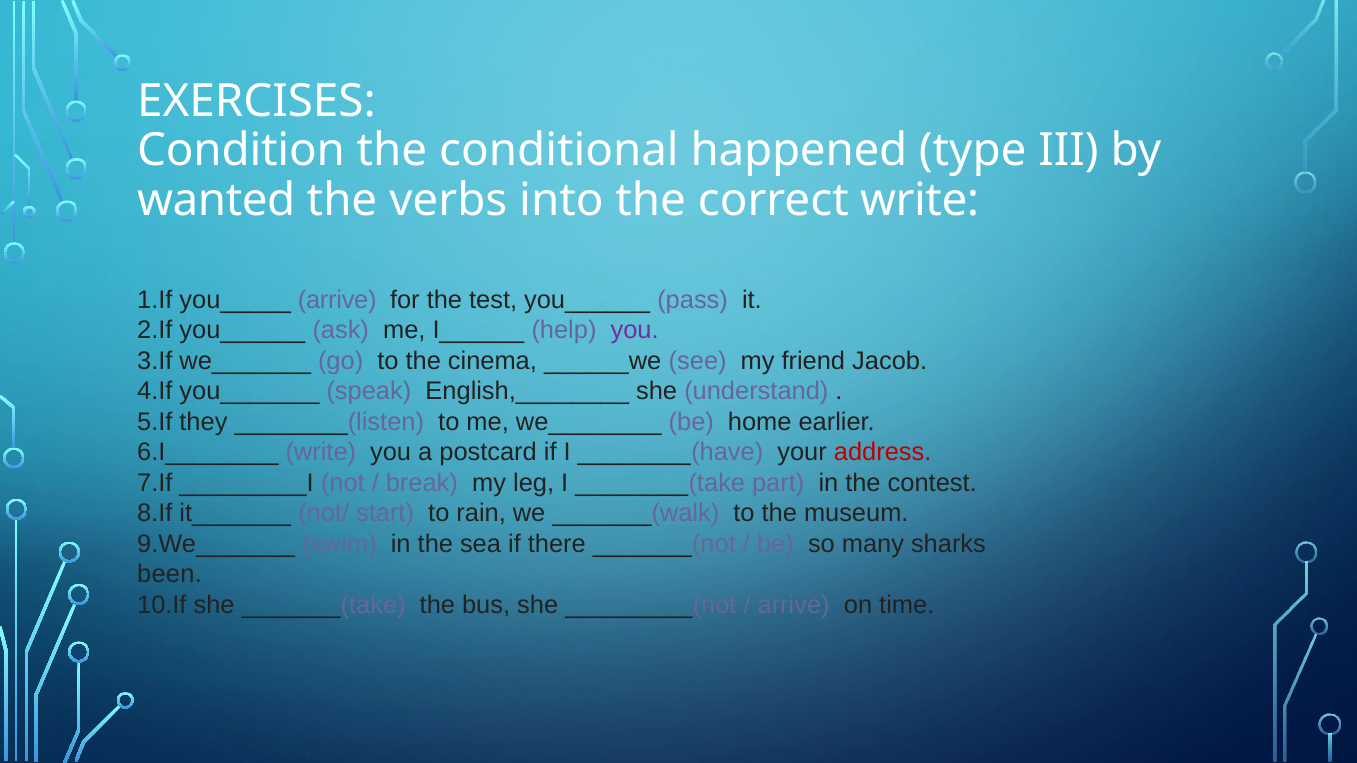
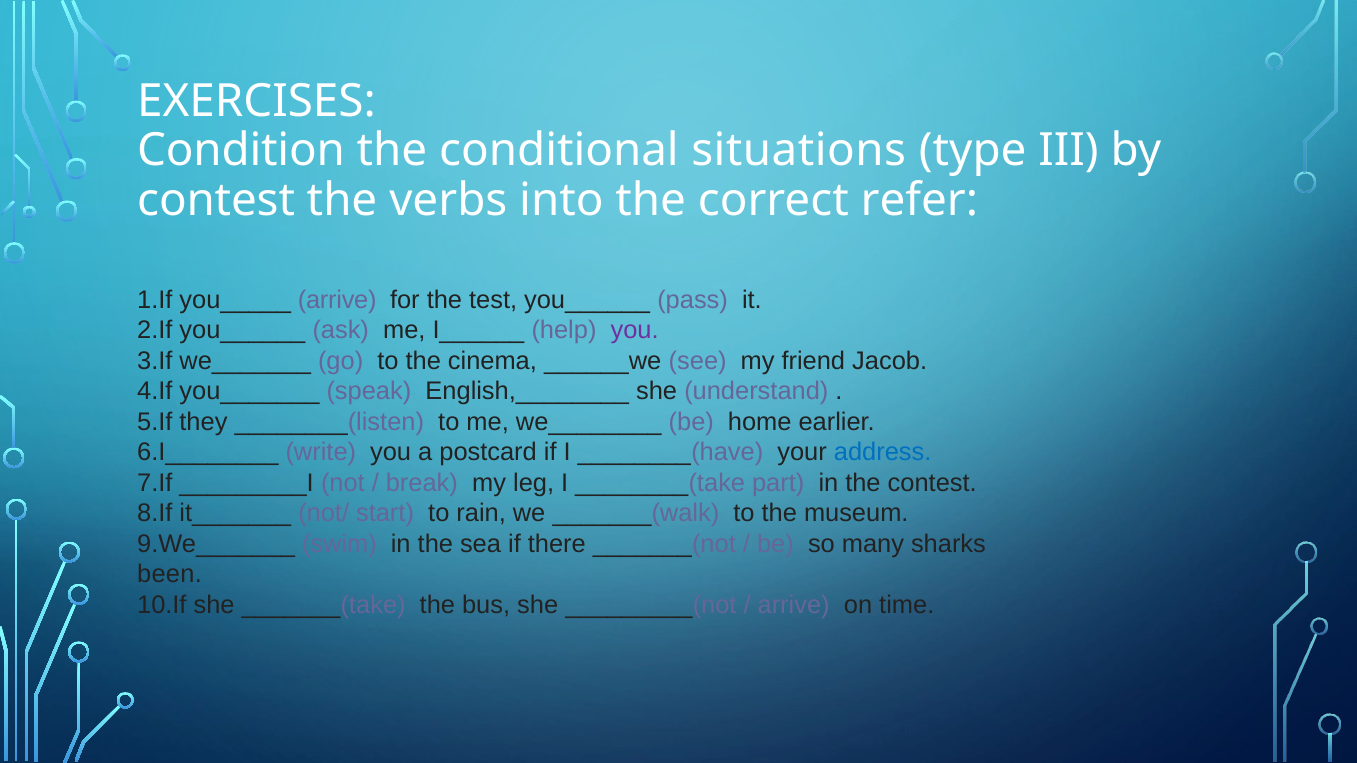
happened: happened -> situations
wanted at (216, 200): wanted -> contest
correct write: write -> refer
address colour: red -> blue
